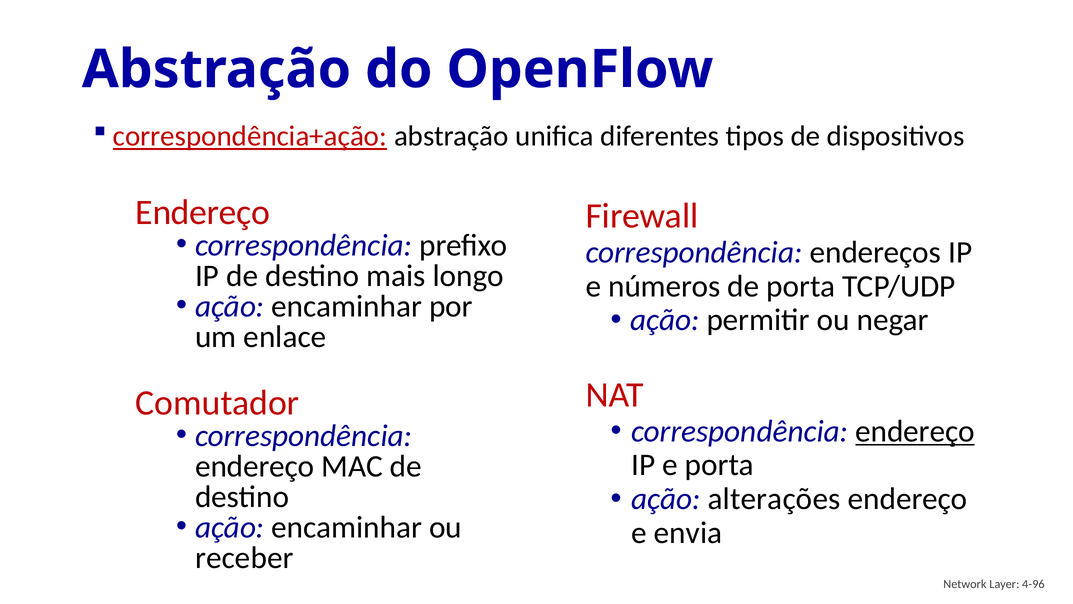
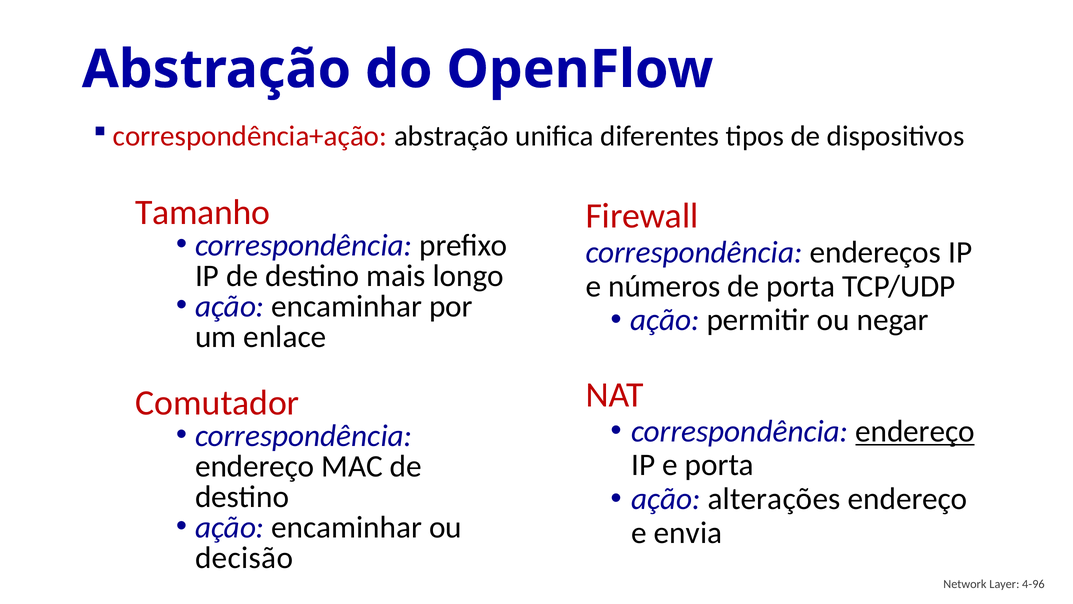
correspondência+ação underline: present -> none
Endereço at (203, 212): Endereço -> Tamanho
receber: receber -> decisão
